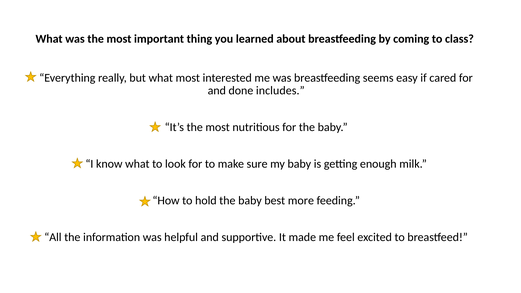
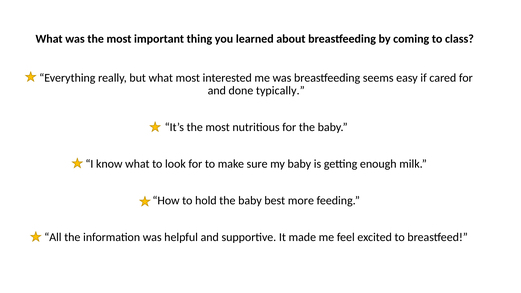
includes: includes -> typically
